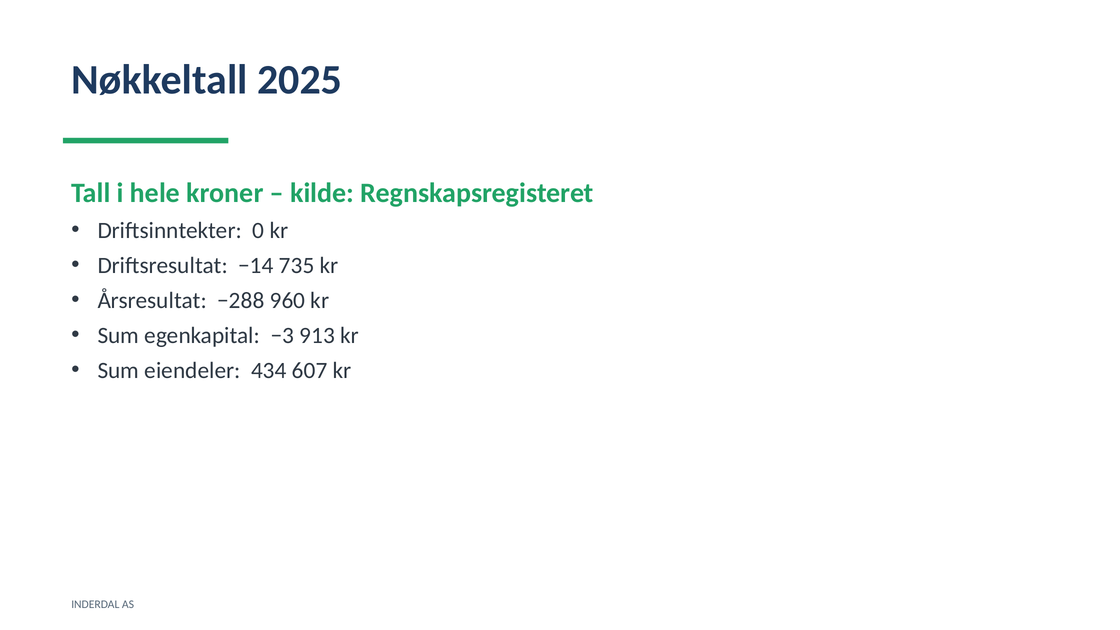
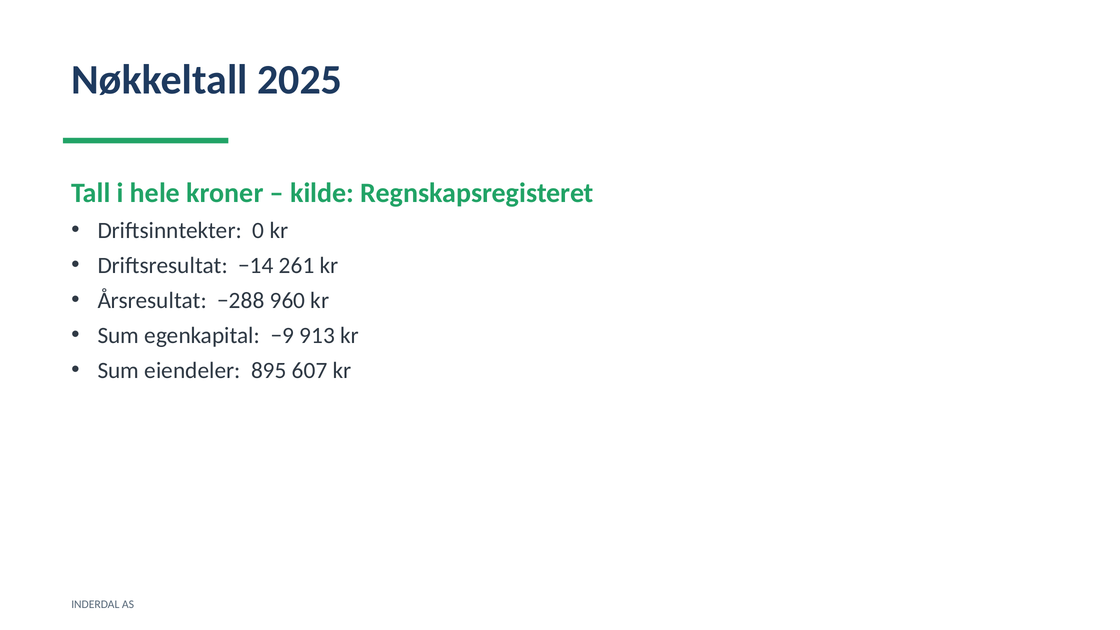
735: 735 -> 261
−3: −3 -> −9
434: 434 -> 895
